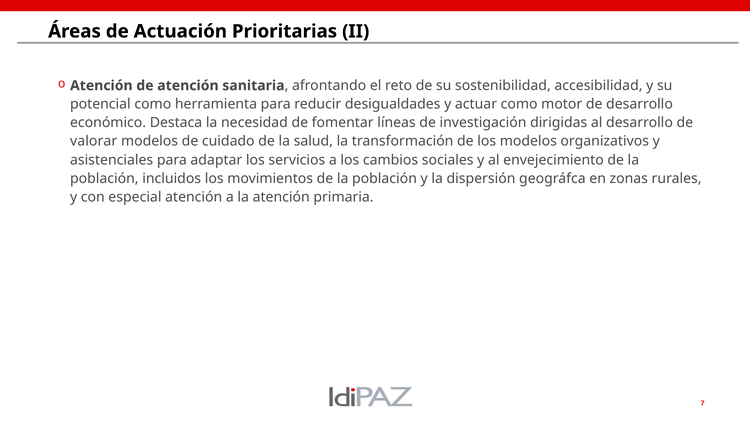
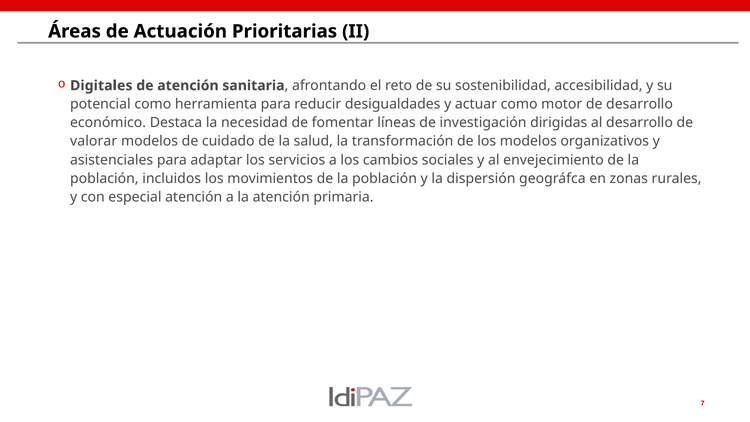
Atención at (101, 86): Atención -> Digitales
